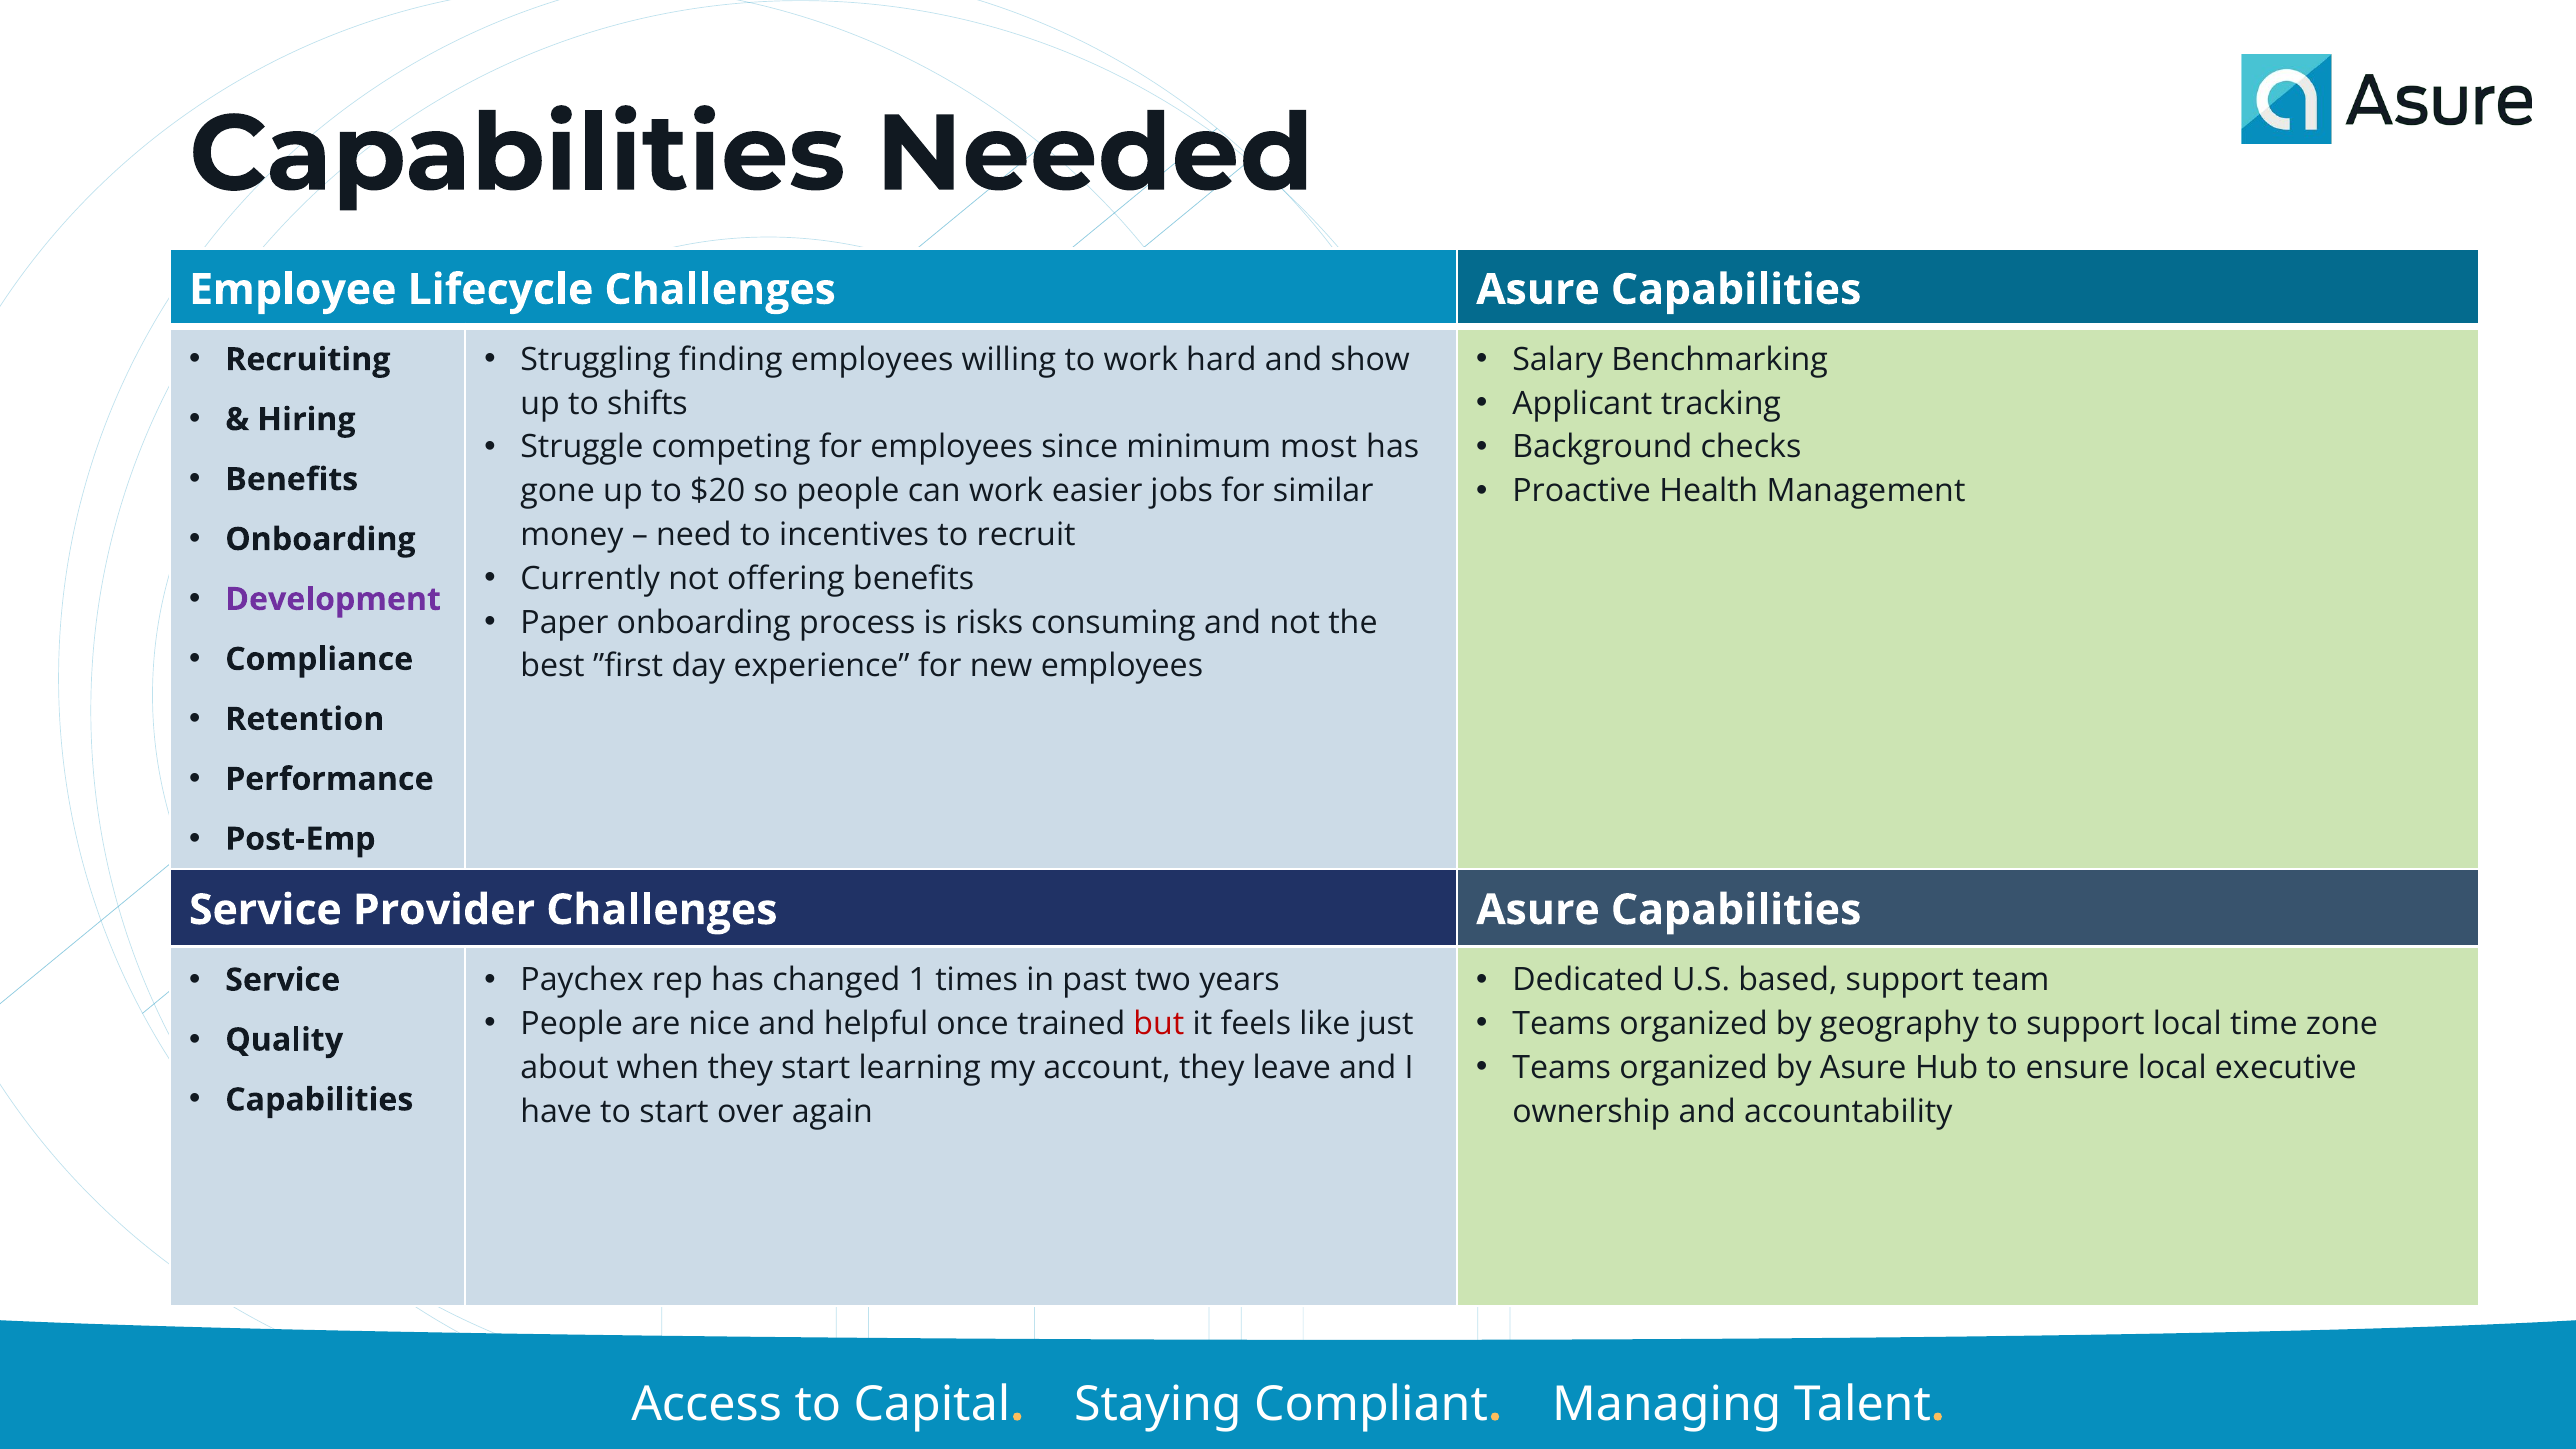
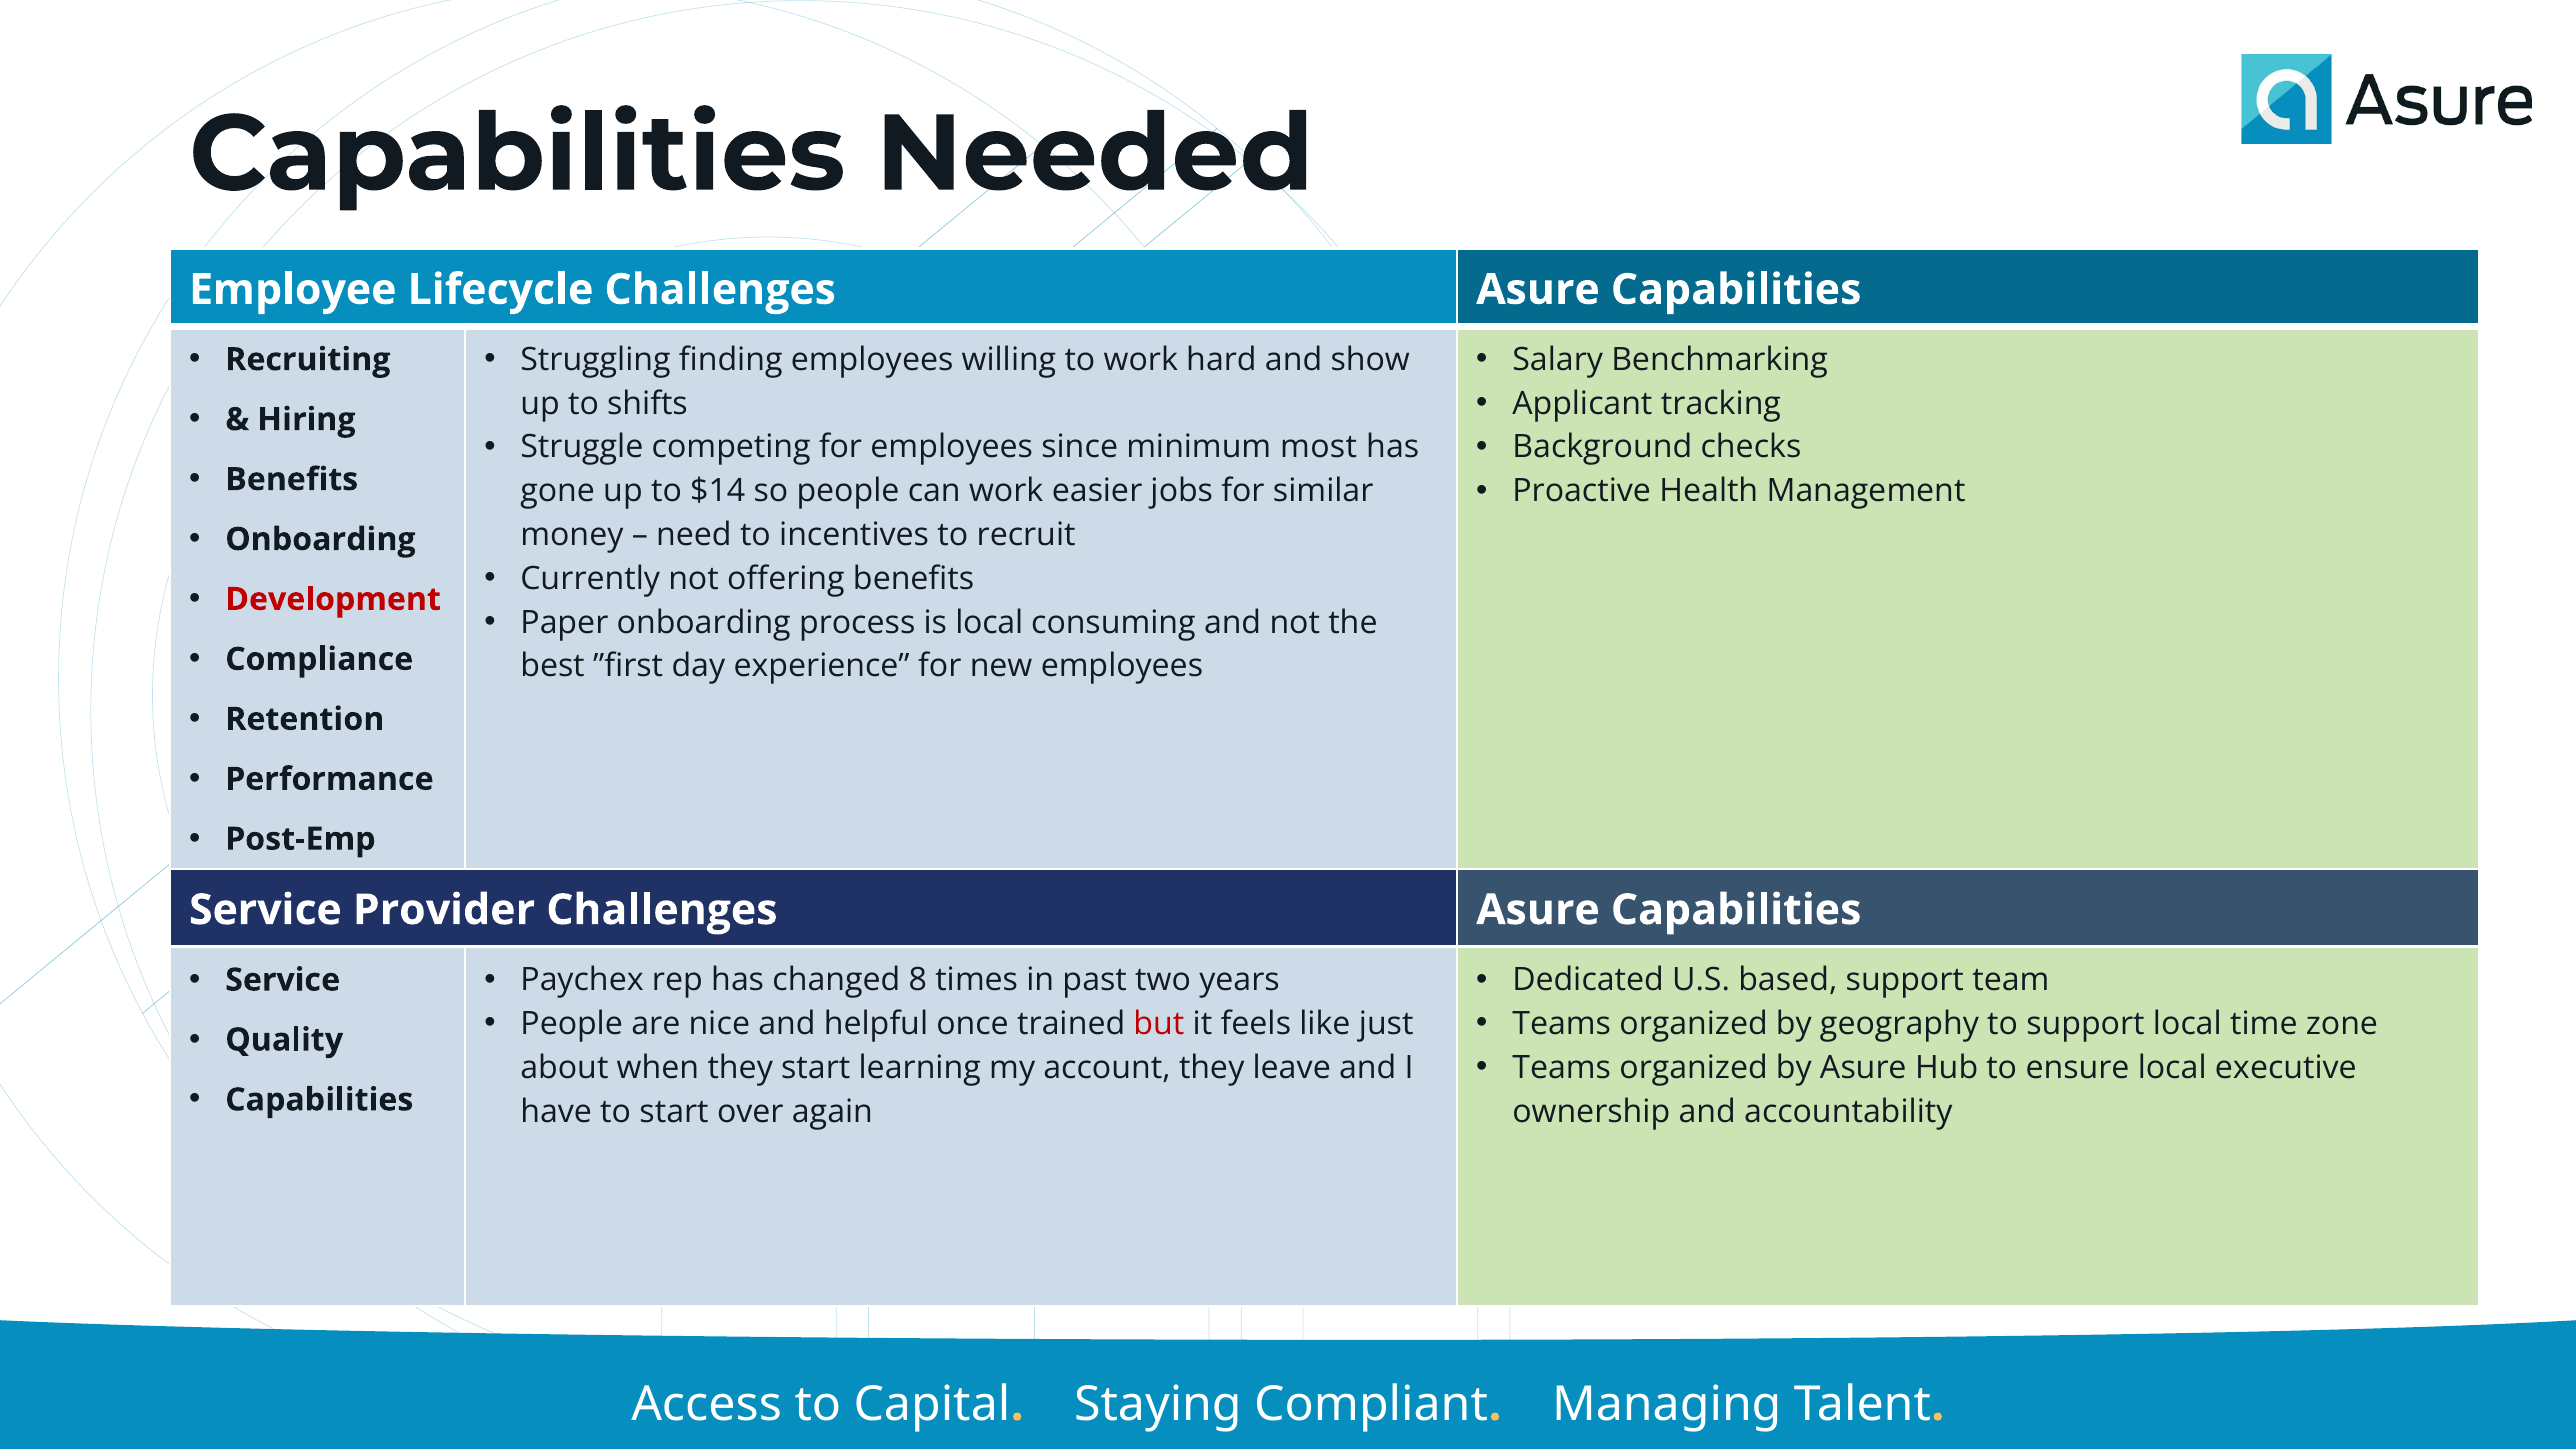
$20: $20 -> $14
Development colour: purple -> red
is risks: risks -> local
1: 1 -> 8
